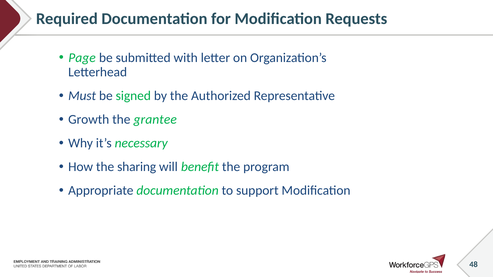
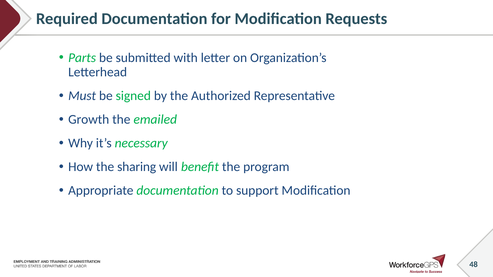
Page: Page -> Parts
grantee: grantee -> emailed
